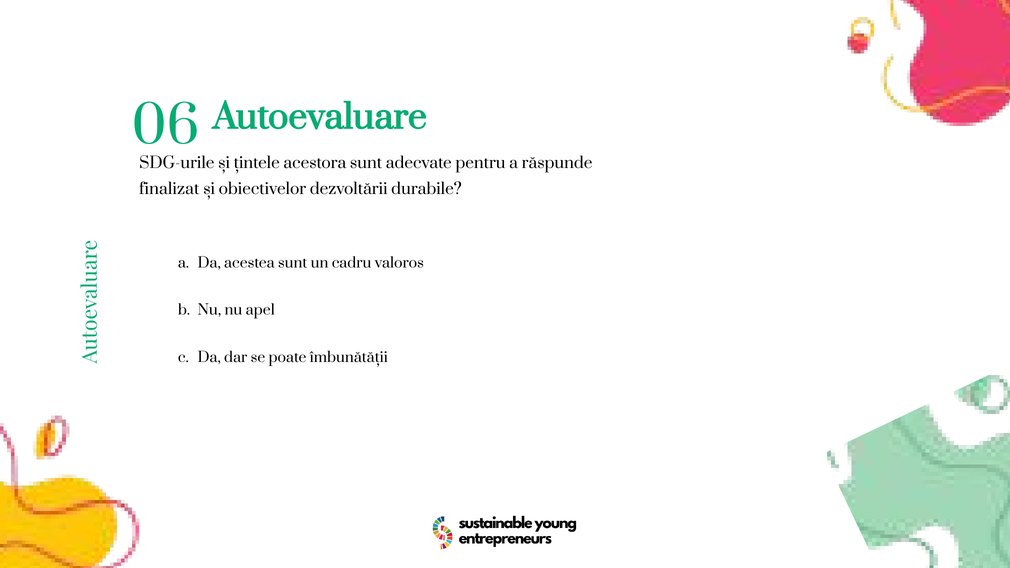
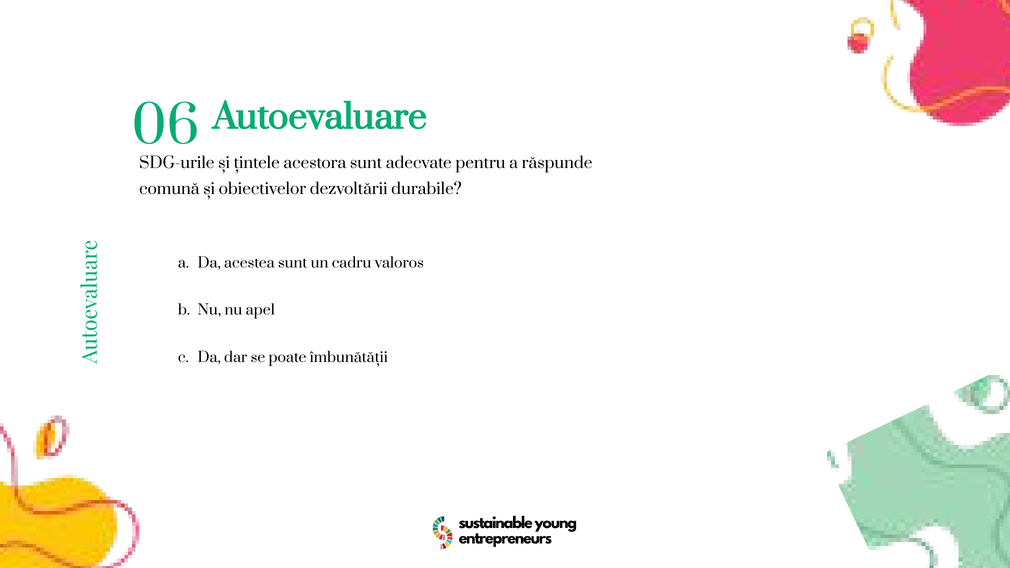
finalizat: finalizat -> comună
